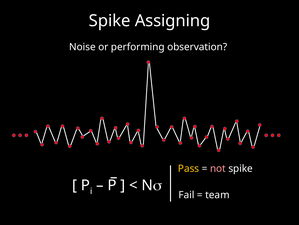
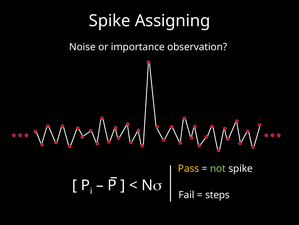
performing: performing -> importance
not colour: pink -> light green
team: team -> steps
